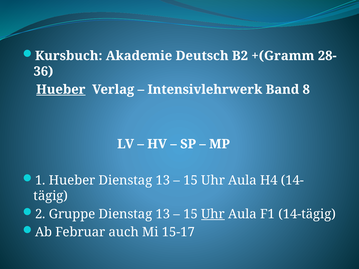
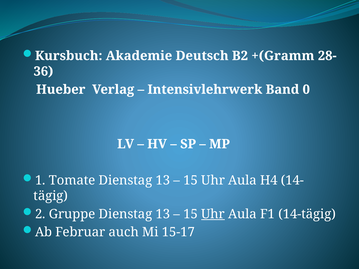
Hueber at (61, 90) underline: present -> none
8: 8 -> 0
1 Hueber: Hueber -> Tomate
